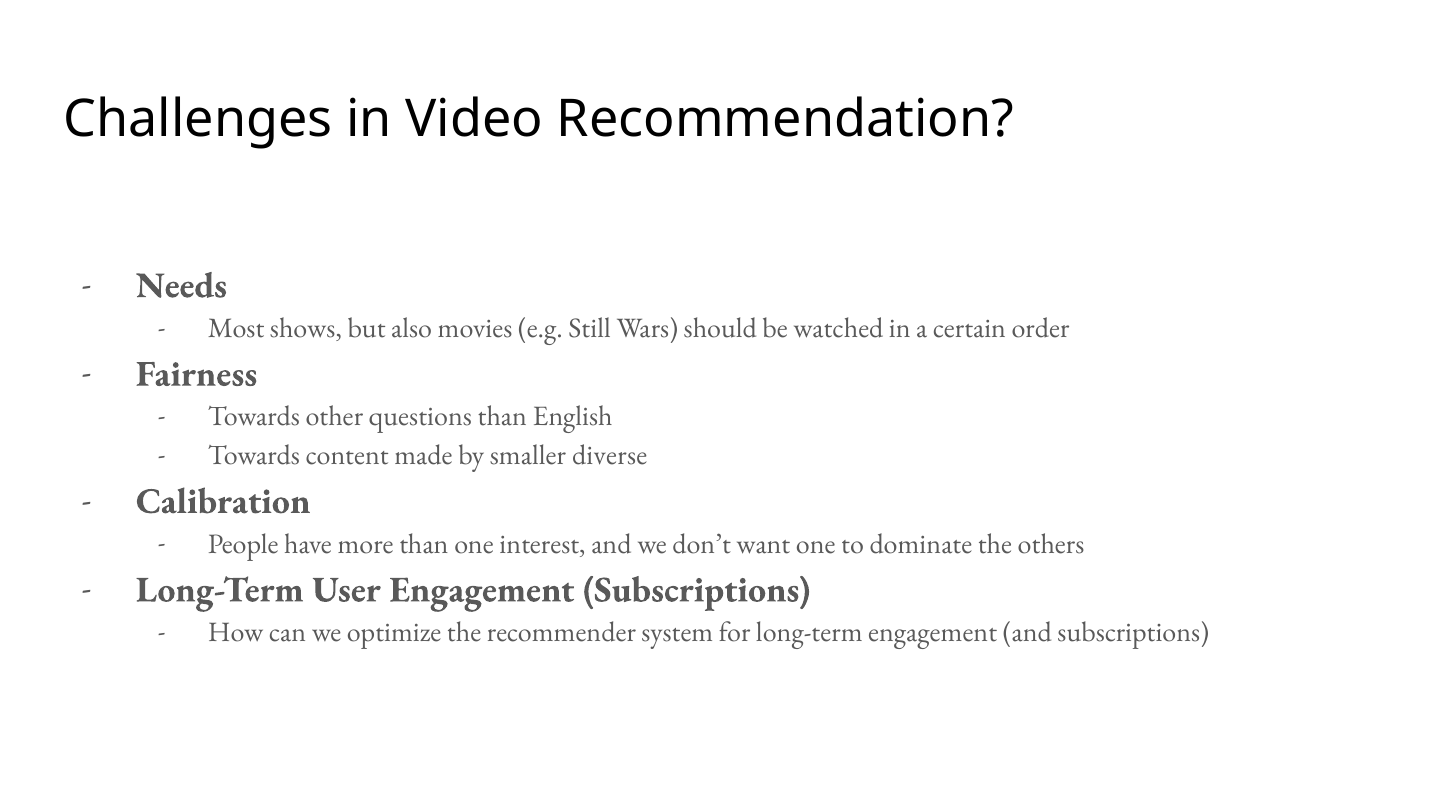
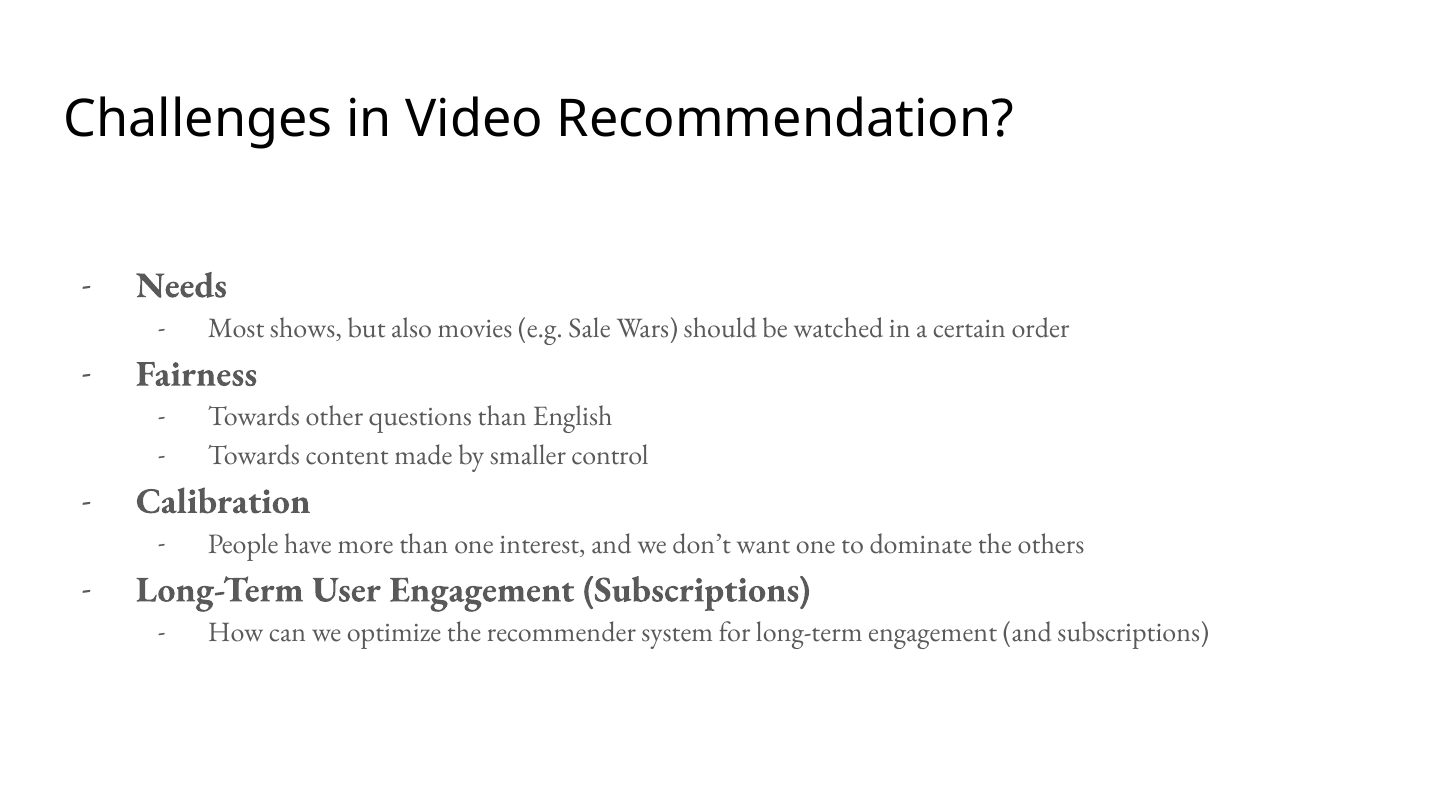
Still: Still -> Sale
diverse: diverse -> control
